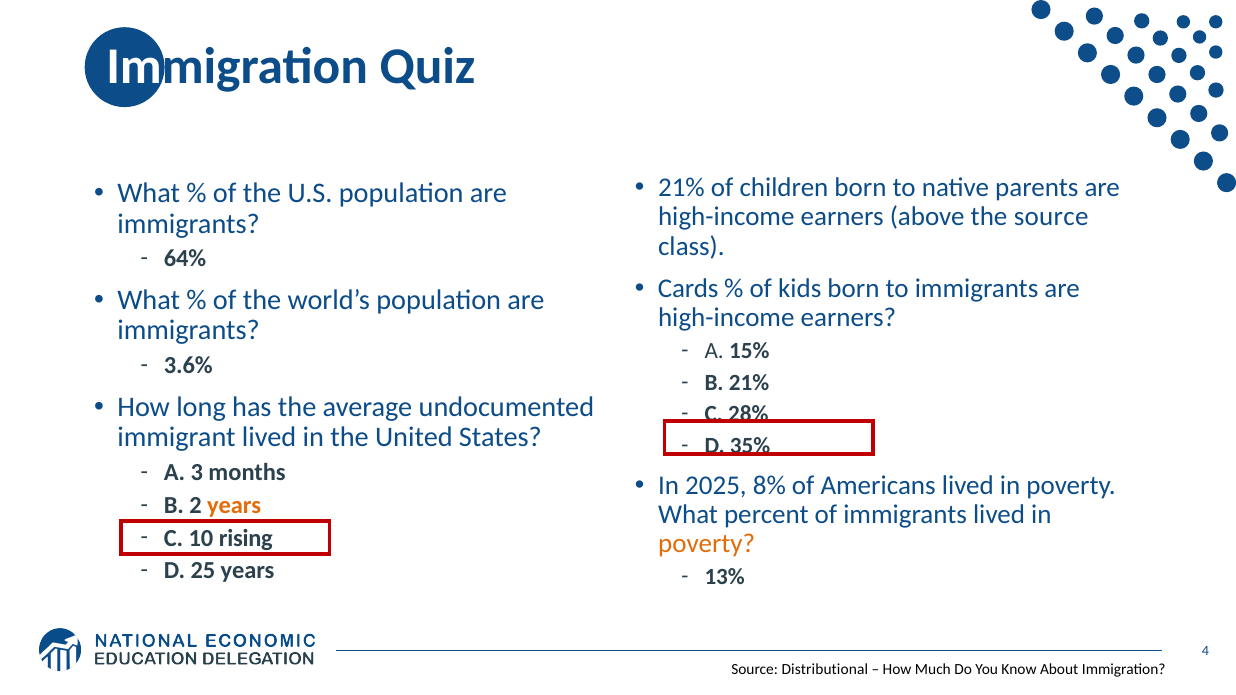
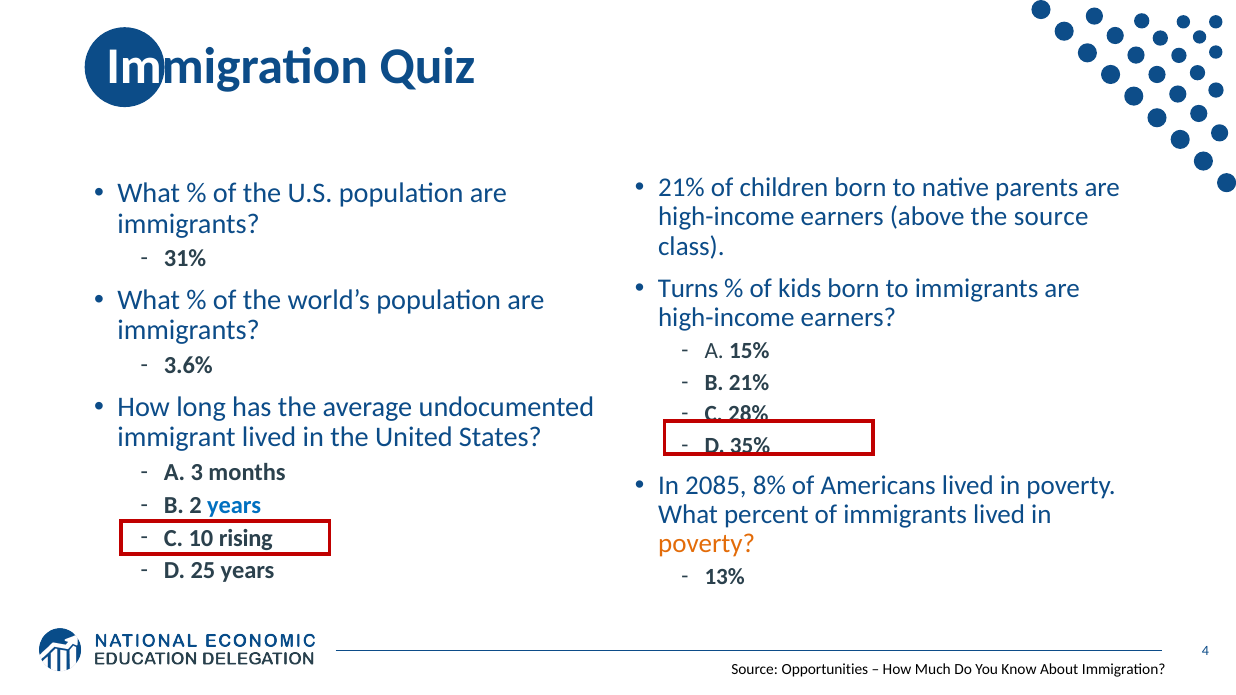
64%: 64% -> 31%
Cards: Cards -> Turns
2025: 2025 -> 2085
years at (234, 505) colour: orange -> blue
Distributional: Distributional -> Opportunities
